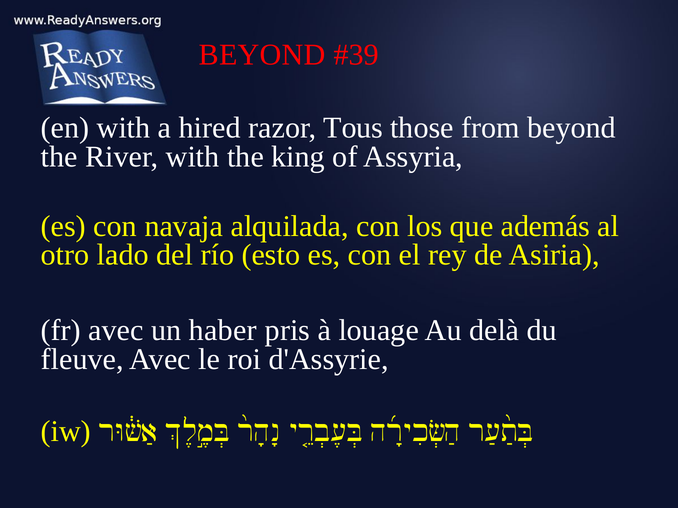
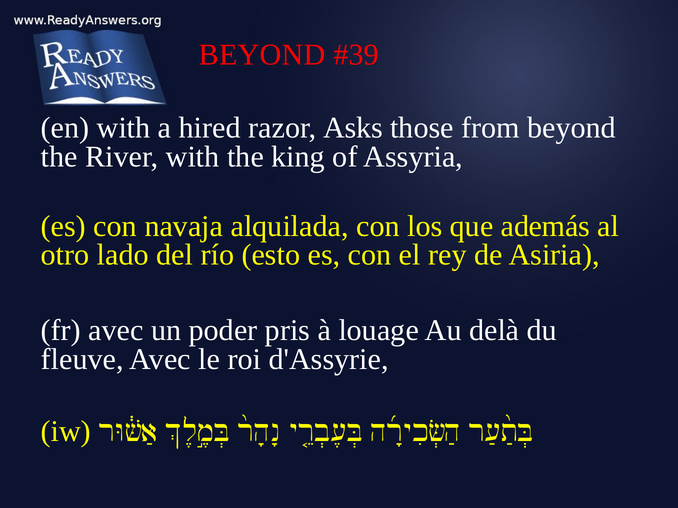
Tous: Tous -> Asks
haber: haber -> poder
